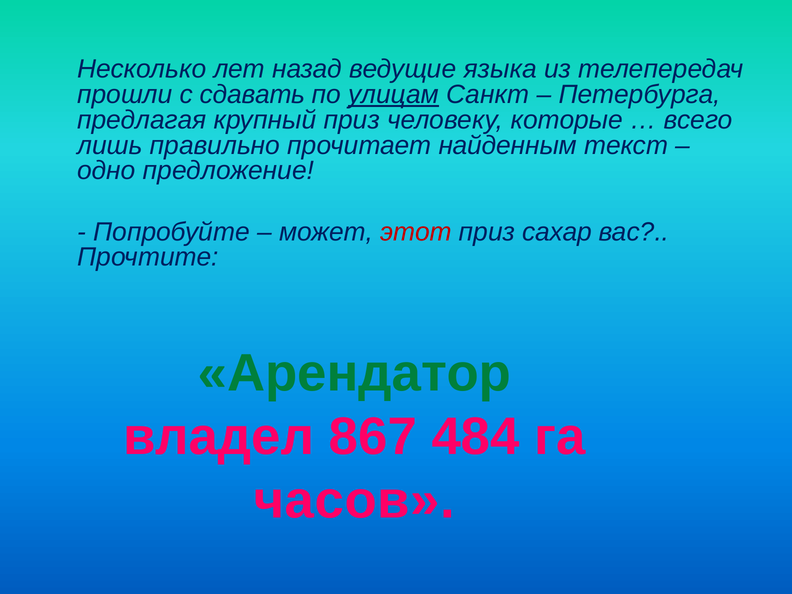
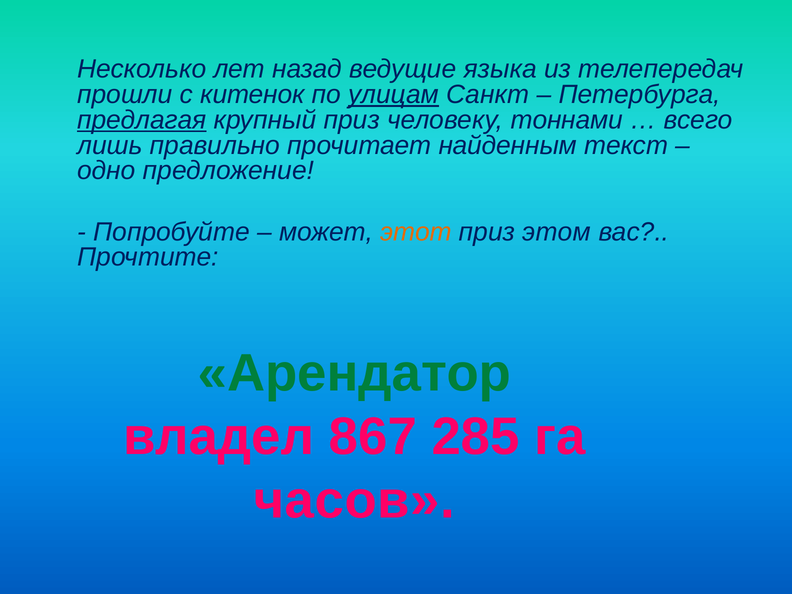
сдавать: сдавать -> китенок
предлагая underline: none -> present
которые: которые -> тоннами
этот colour: red -> orange
сахар: сахар -> этом
484: 484 -> 285
